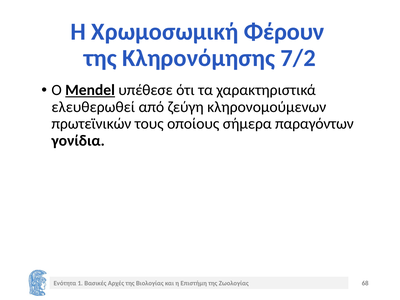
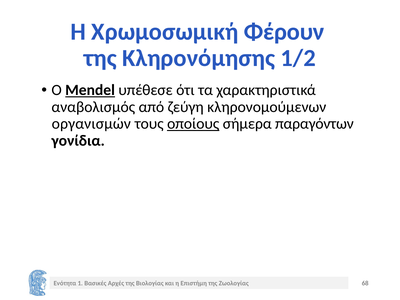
7/2: 7/2 -> 1/2
ελευθερωθεί: ελευθερωθεί -> αναβολισμός
πρωτεϊνικών: πρωτεϊνικών -> οργανισμών
οποίους underline: none -> present
